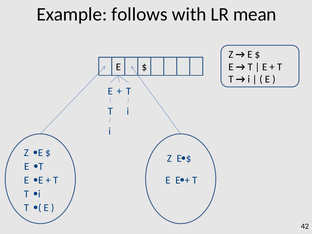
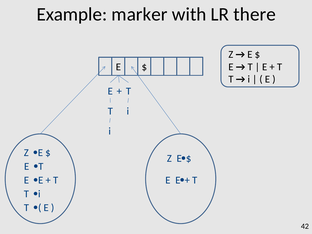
follows: follows -> marker
mean: mean -> there
